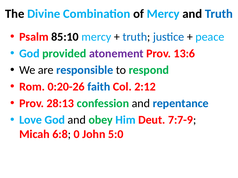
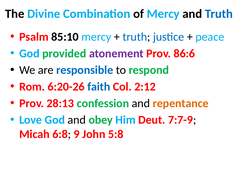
13:6: 13:6 -> 86:6
0:20-26: 0:20-26 -> 6:20-26
repentance colour: blue -> orange
0: 0 -> 9
5:0: 5:0 -> 5:8
